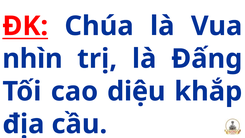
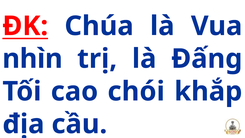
diệu: diệu -> chói
